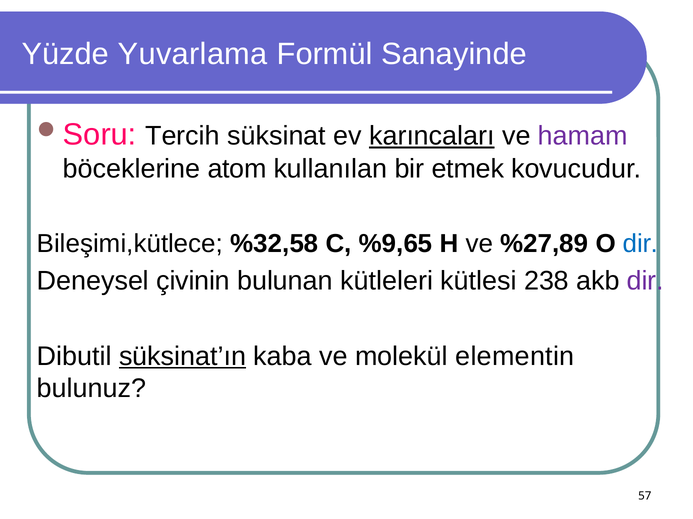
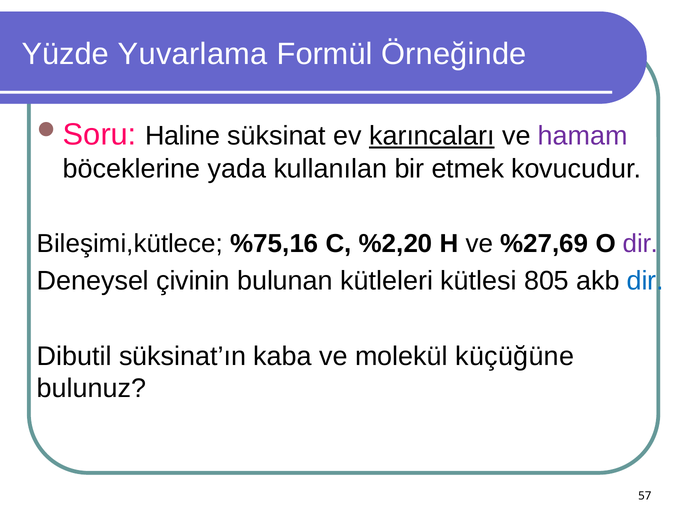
Sanayinde: Sanayinde -> Örneğinde
Tercih: Tercih -> Haline
atom: atom -> yada
%32,58: %32,58 -> %75,16
%9,65: %9,65 -> %2,20
%27,89: %27,89 -> %27,69
dir at (640, 244) colour: blue -> purple
238: 238 -> 805
dir at (645, 281) colour: purple -> blue
süksinat’ın underline: present -> none
elementin: elementin -> küçüğüne
